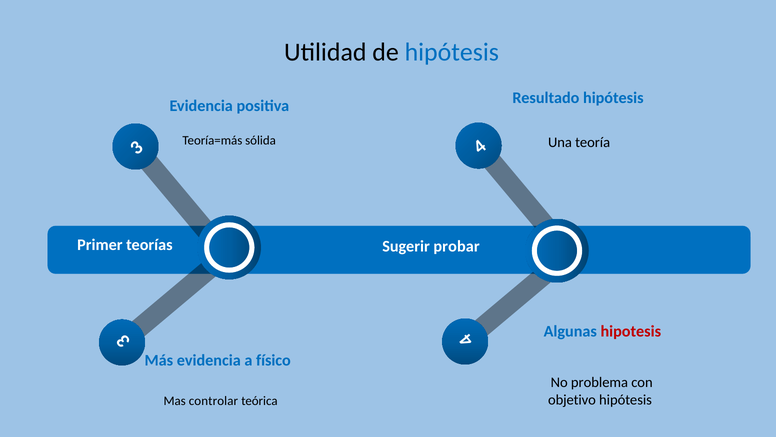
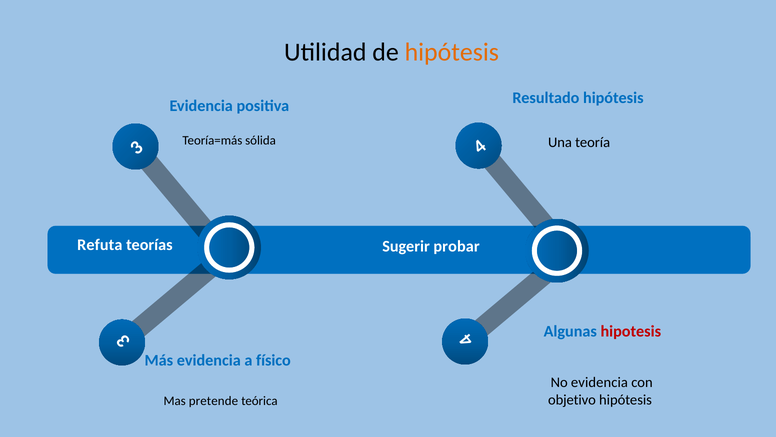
hipótesis at (452, 52) colour: blue -> orange
Primer: Primer -> Refuta
No problema: problema -> evidencia
controlar: controlar -> pretende
